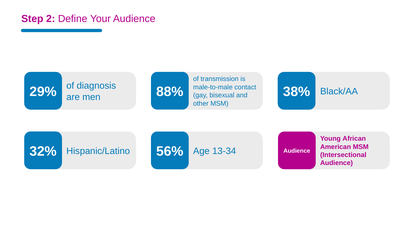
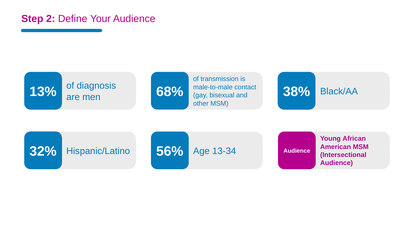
88%: 88% -> 68%
29%: 29% -> 13%
